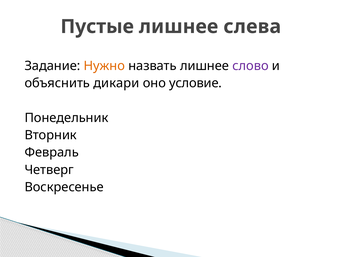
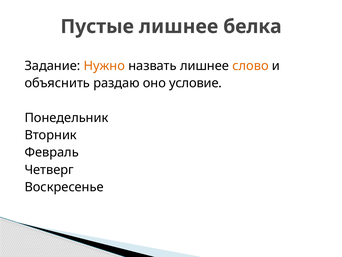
слева: слева -> белка
слово colour: purple -> orange
дикари: дикари -> раздаю
